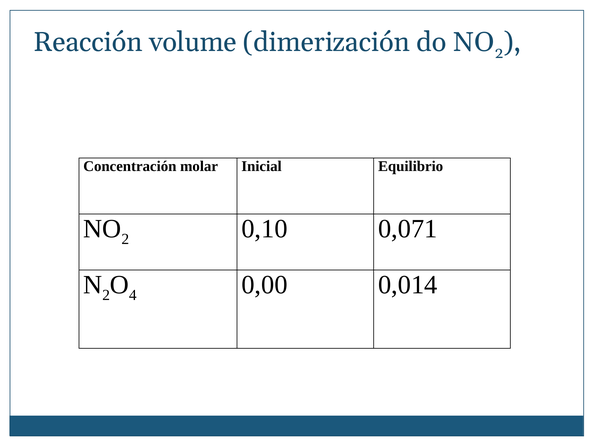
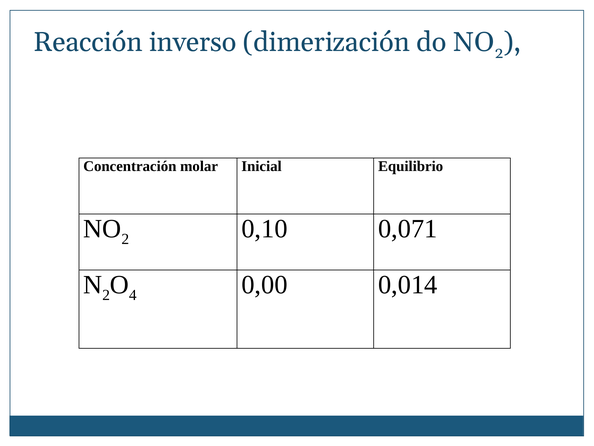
volume: volume -> inverso
